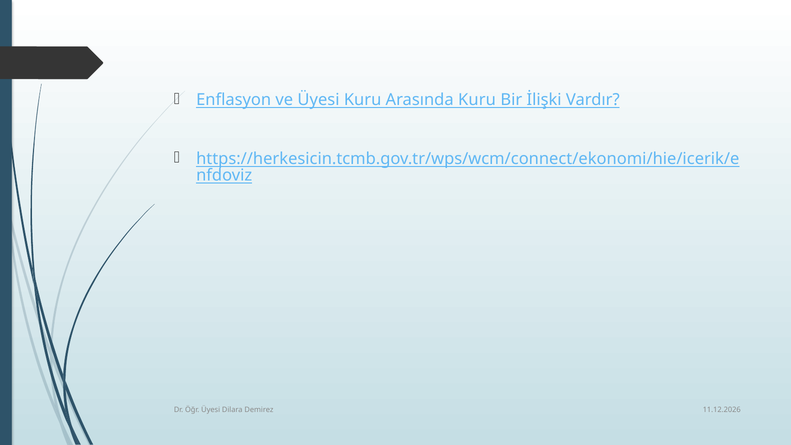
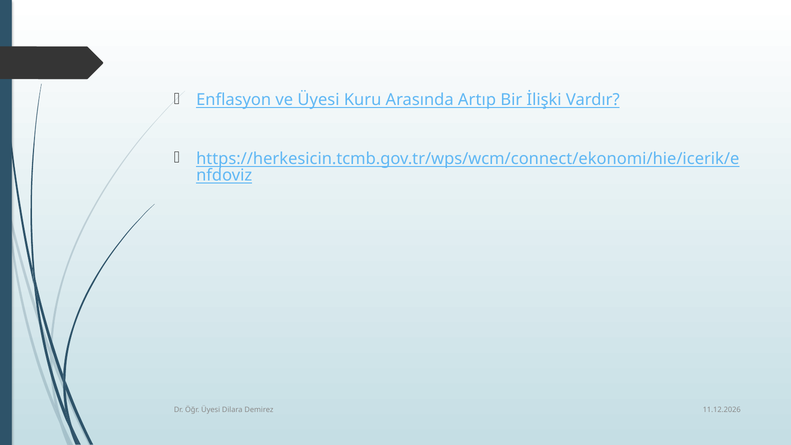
Arasında Kuru: Kuru -> Artıp
